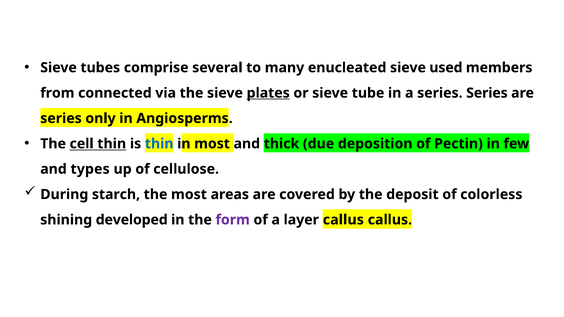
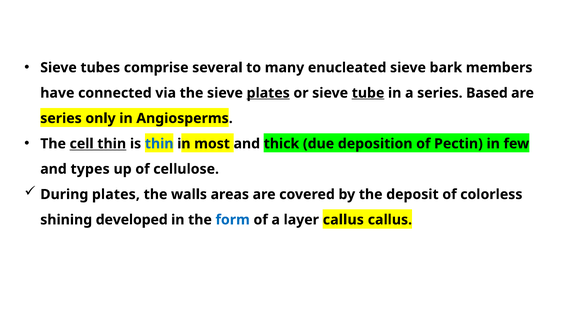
used: used -> bark
from: from -> have
tube underline: none -> present
series Series: Series -> Based
During starch: starch -> plates
the most: most -> walls
form colour: purple -> blue
